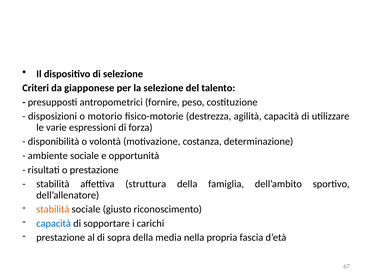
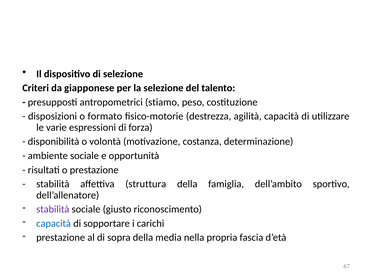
fornire: fornire -> stiamo
motorio: motorio -> formato
stabilità at (53, 209) colour: orange -> purple
